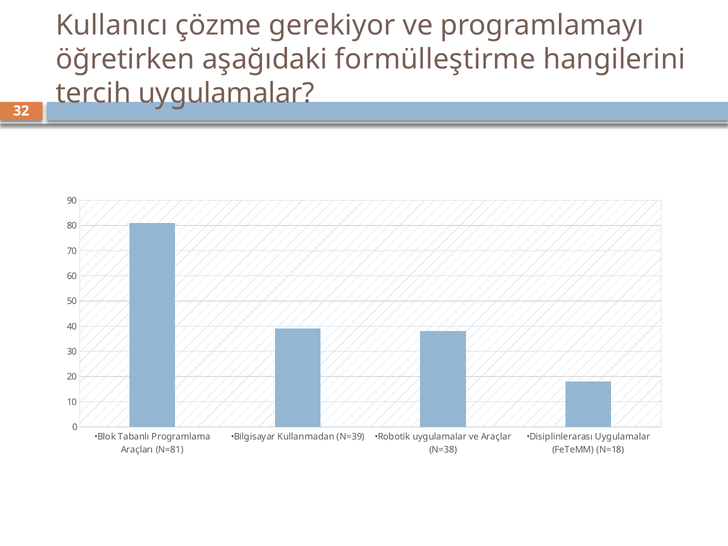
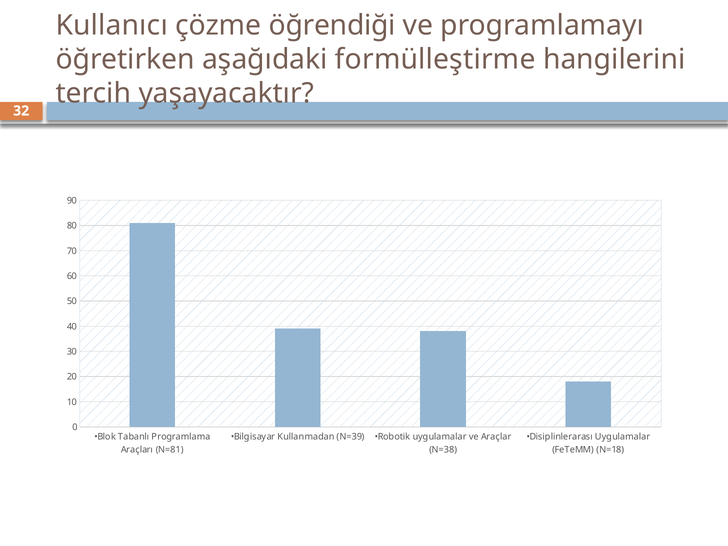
gerekiyor: gerekiyor -> öğrendiği
tercih uygulamalar: uygulamalar -> yaşayacaktır
